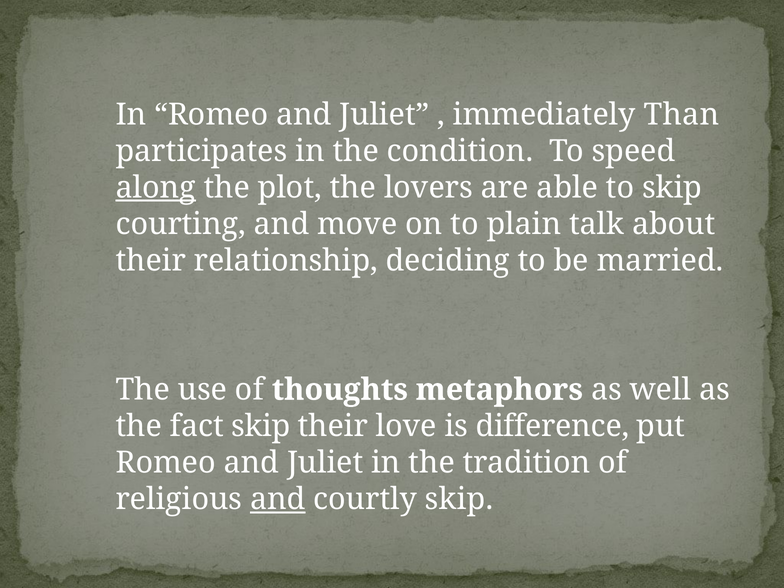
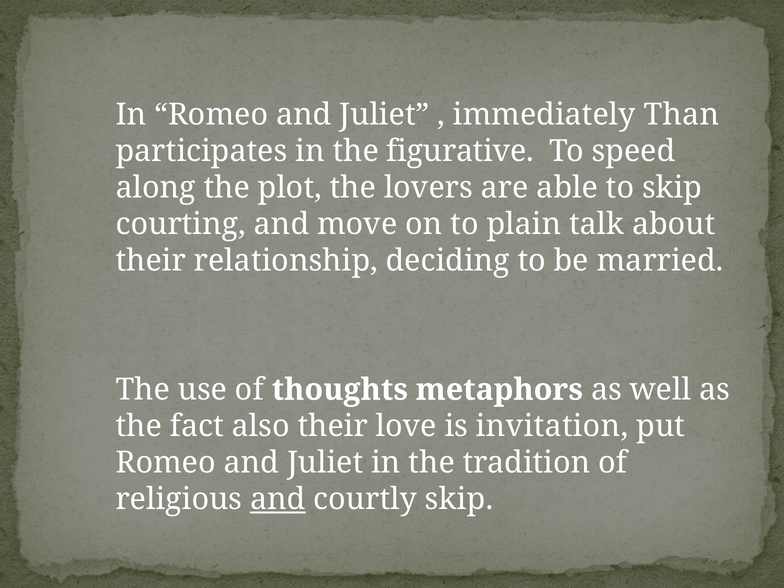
condition: condition -> figurative
along underline: present -> none
fact skip: skip -> also
difference: difference -> invitation
